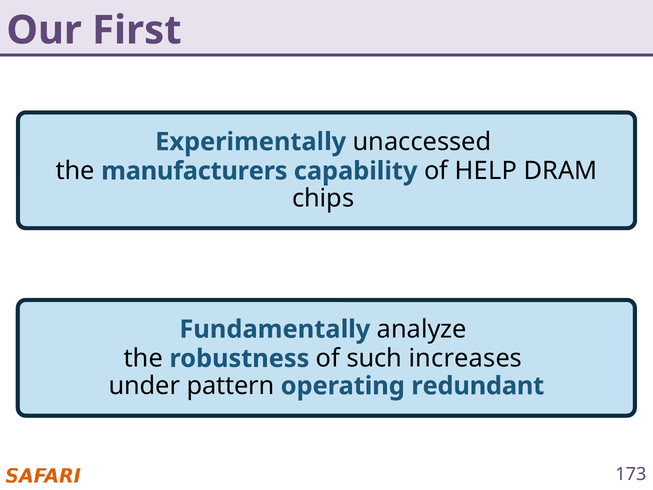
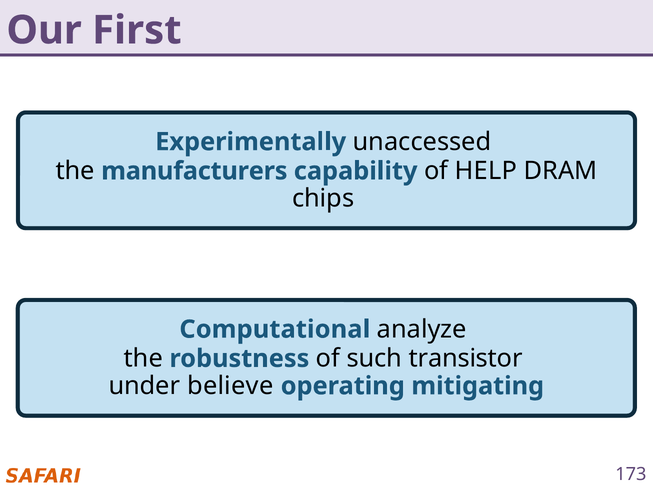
Fundamentally: Fundamentally -> Computational
increases: increases -> transistor
pattern: pattern -> believe
redundant: redundant -> mitigating
